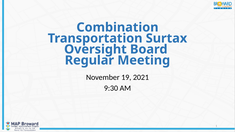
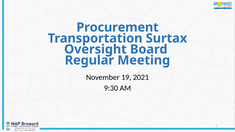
Combination: Combination -> Procurement
